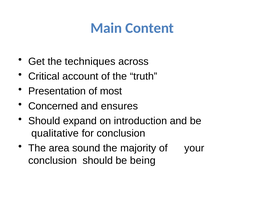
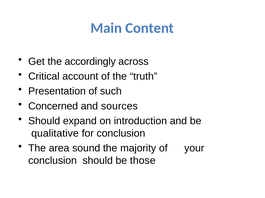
techniques: techniques -> accordingly
most: most -> such
ensures: ensures -> sources
being: being -> those
